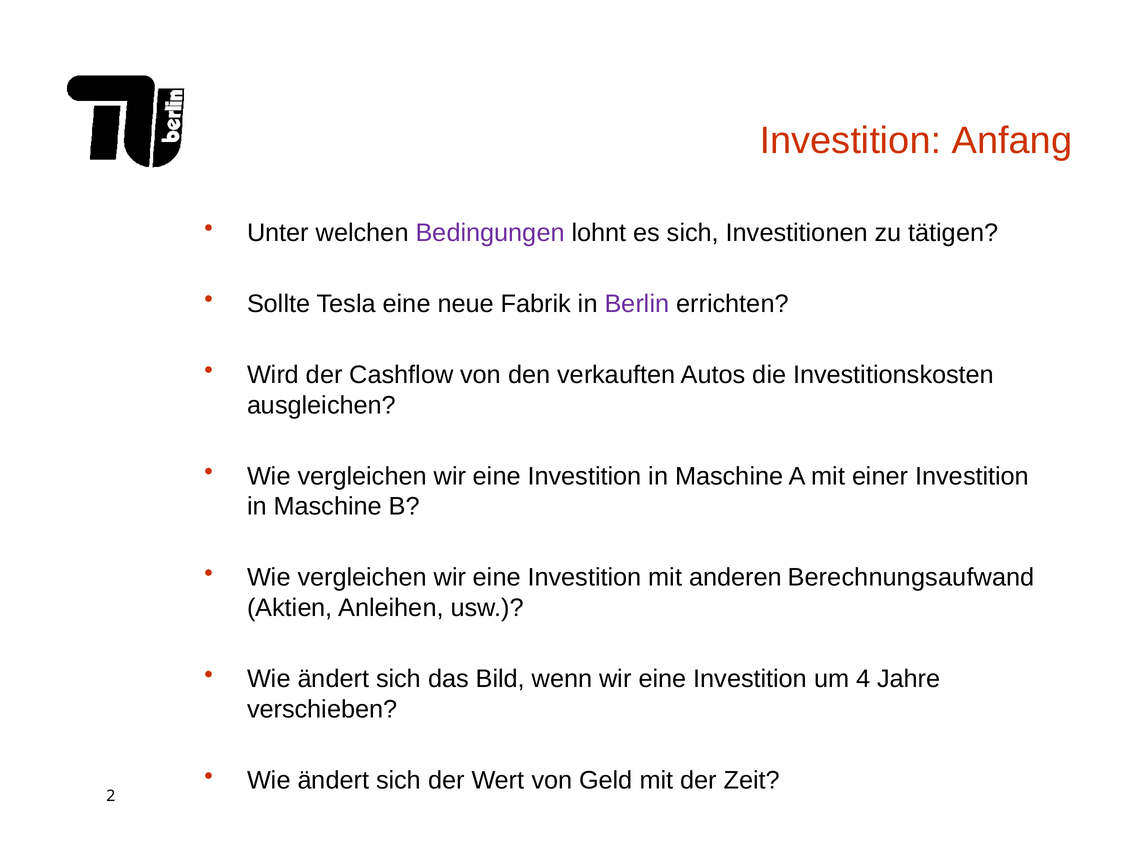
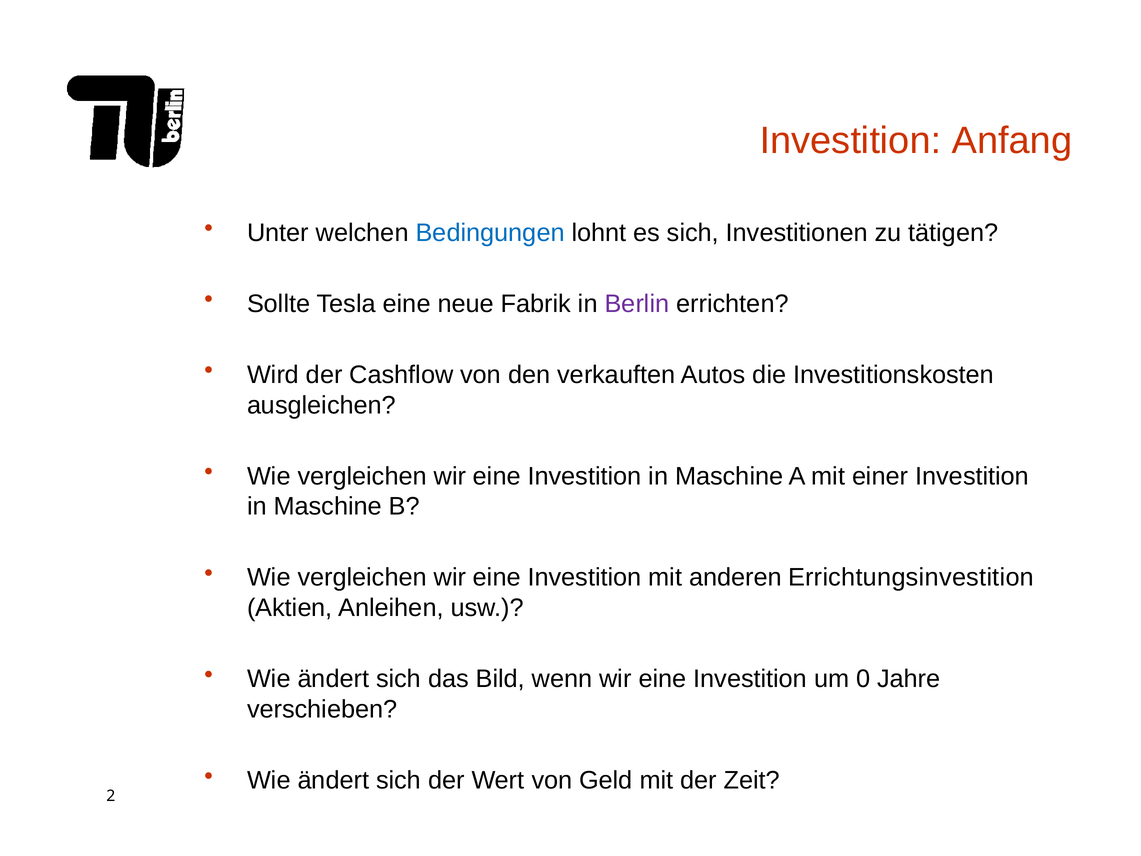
Bedingungen colour: purple -> blue
Berechnungsaufwand: Berechnungsaufwand -> Errichtungsinvestition
4: 4 -> 0
